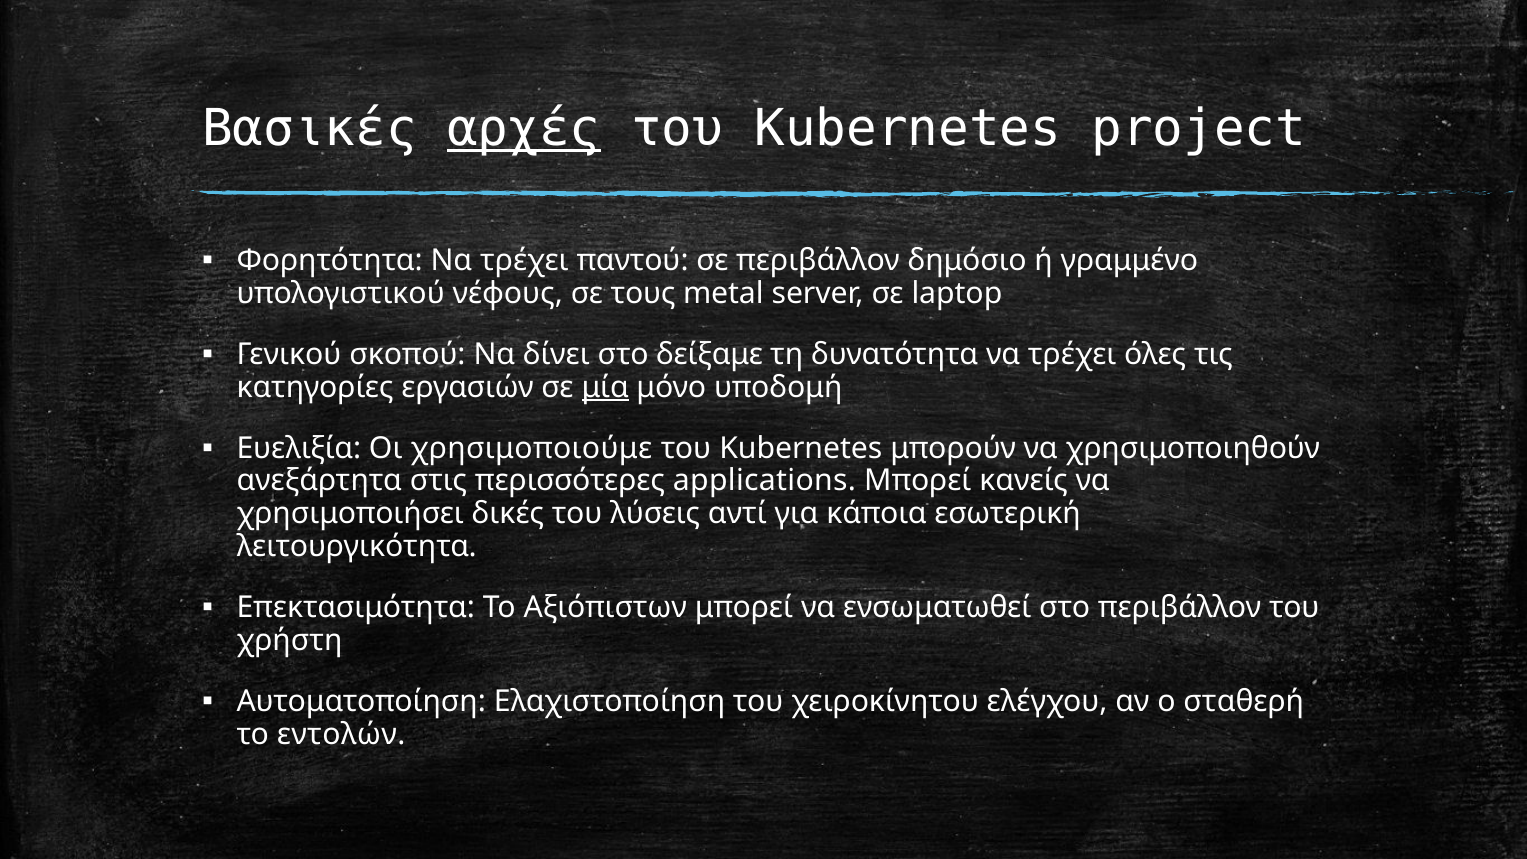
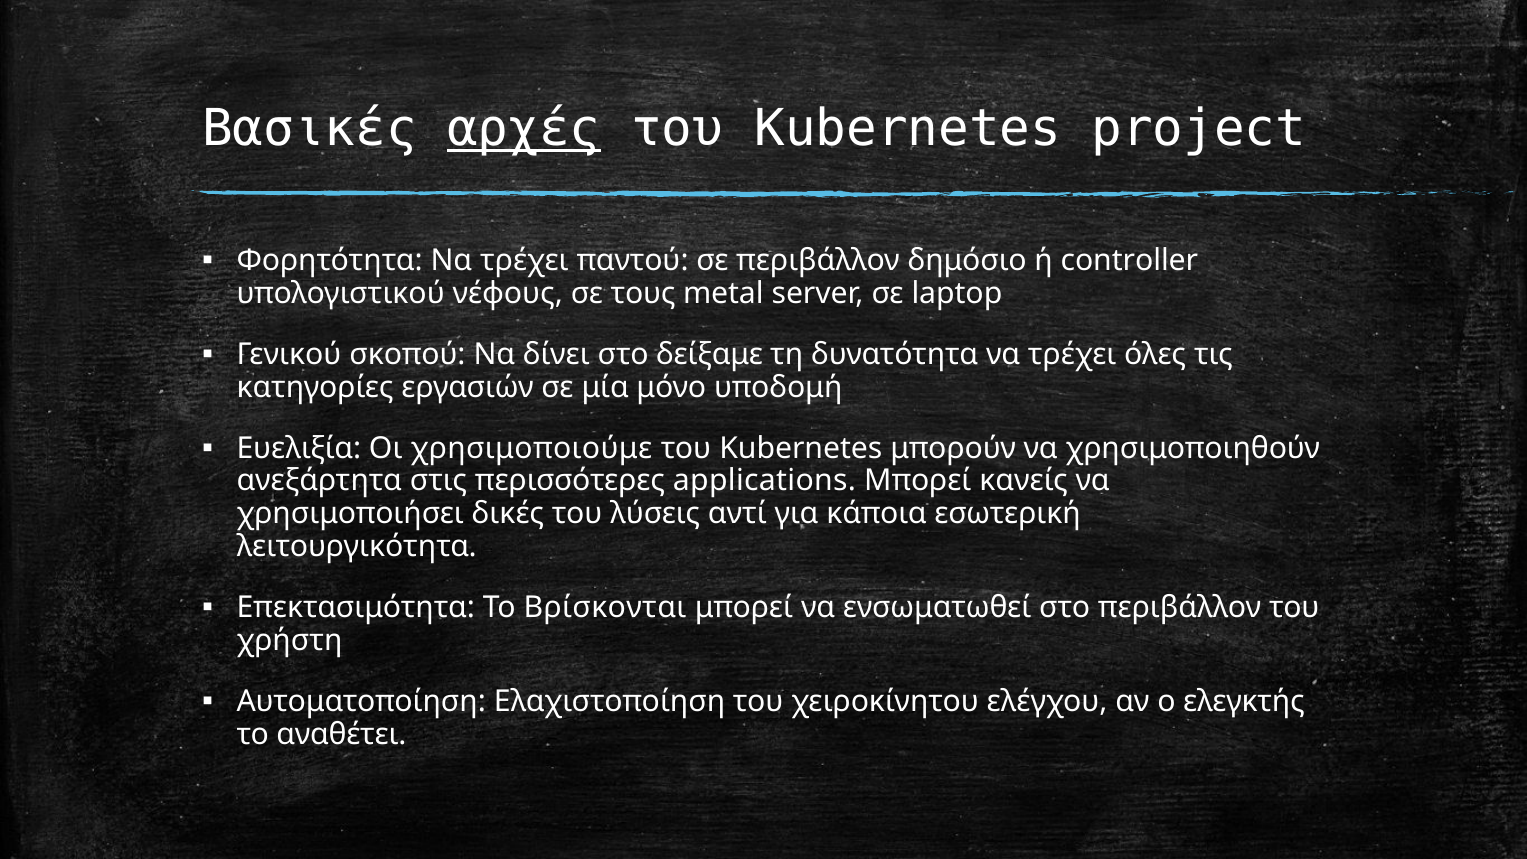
γραμμένο: γραμμένο -> controller
μία underline: present -> none
Αξιόπιστων: Αξιόπιστων -> Βρίσκονται
σταθερή: σταθερή -> ελεγκτής
εντολών: εντολών -> αναθέτει
